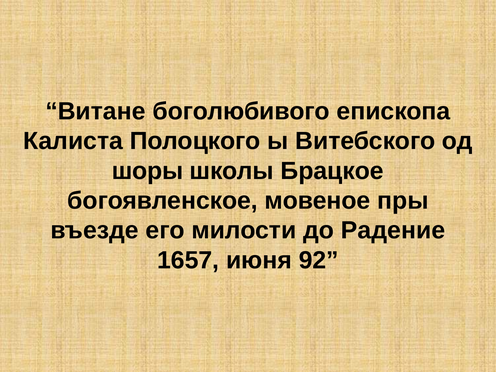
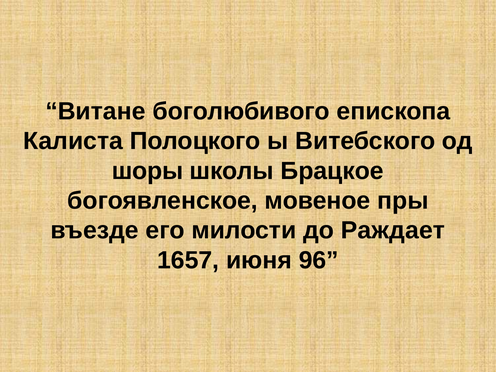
Радение: Радение -> Раждает
92: 92 -> 96
